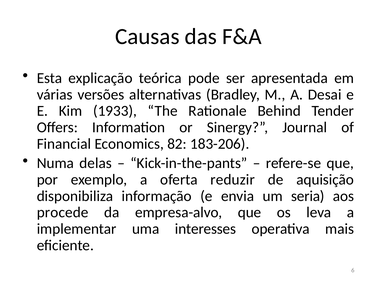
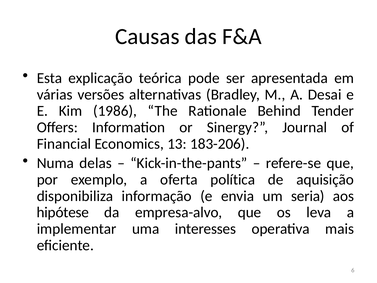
1933: 1933 -> 1986
82: 82 -> 13
reduzir: reduzir -> política
procede: procede -> hipótese
